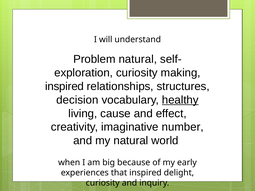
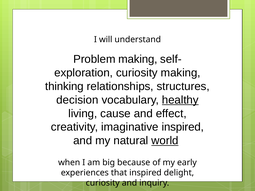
Problem natural: natural -> making
inspired at (64, 86): inspired -> thinking
imaginative number: number -> inspired
world underline: none -> present
